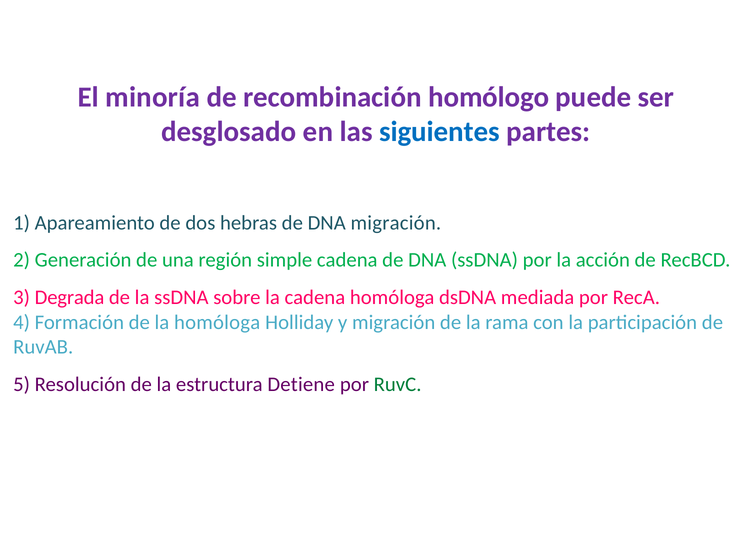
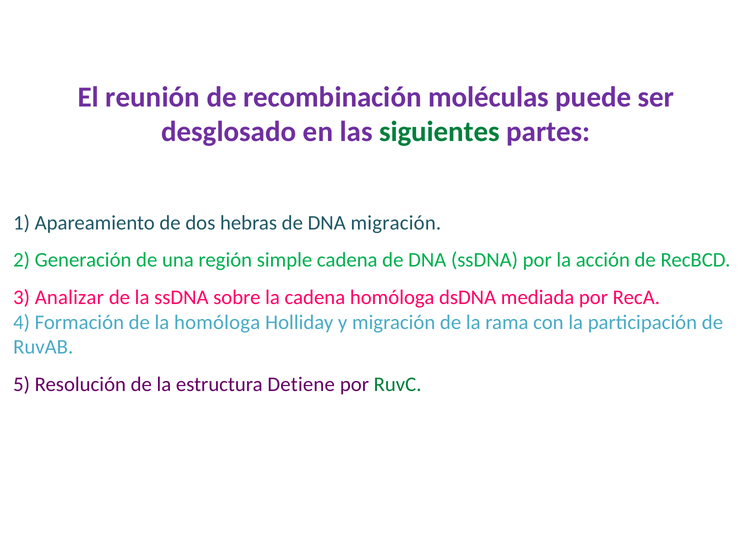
minoría: minoría -> reunión
homólogo: homólogo -> moléculas
siguientes colour: blue -> green
Degrada: Degrada -> Analizar
